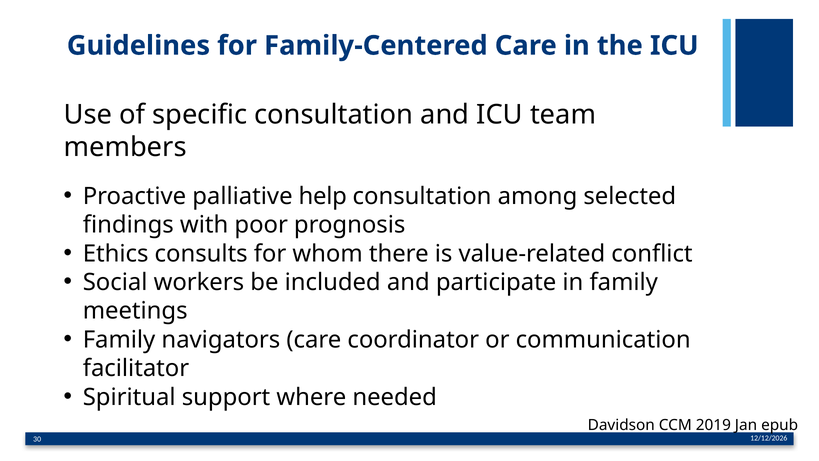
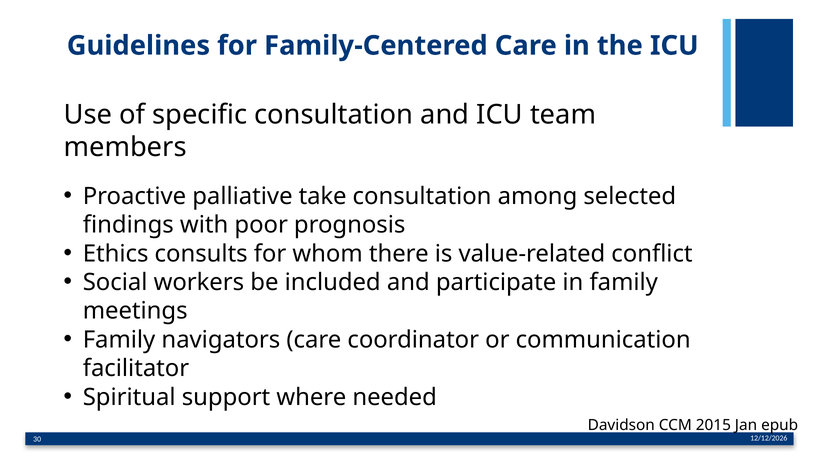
help: help -> take
2019: 2019 -> 2015
